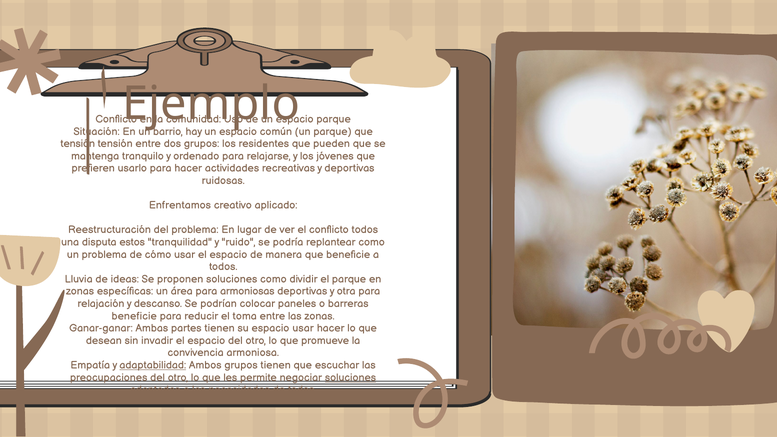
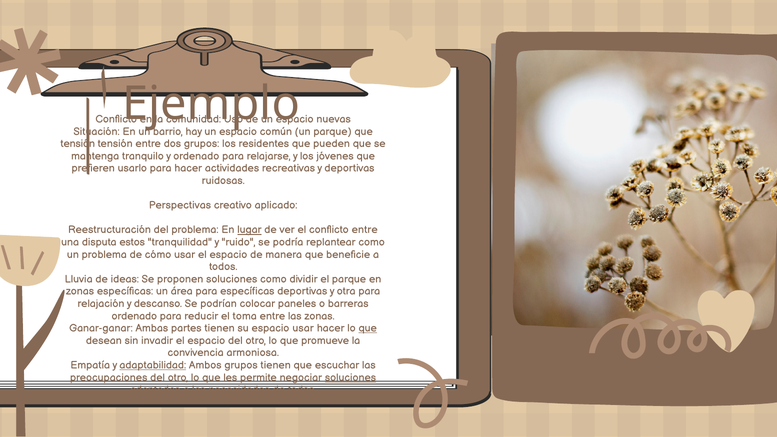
parque at (334, 119): parque -> nuevas
Enfrentamos: Enfrentamos -> Perspectivas
lugar underline: none -> present
conflicto todos: todos -> entre
para armoniosas: armoniosas -> específicas
beneficie at (134, 316): beneficie -> ordenado
que at (368, 328) underline: none -> present
